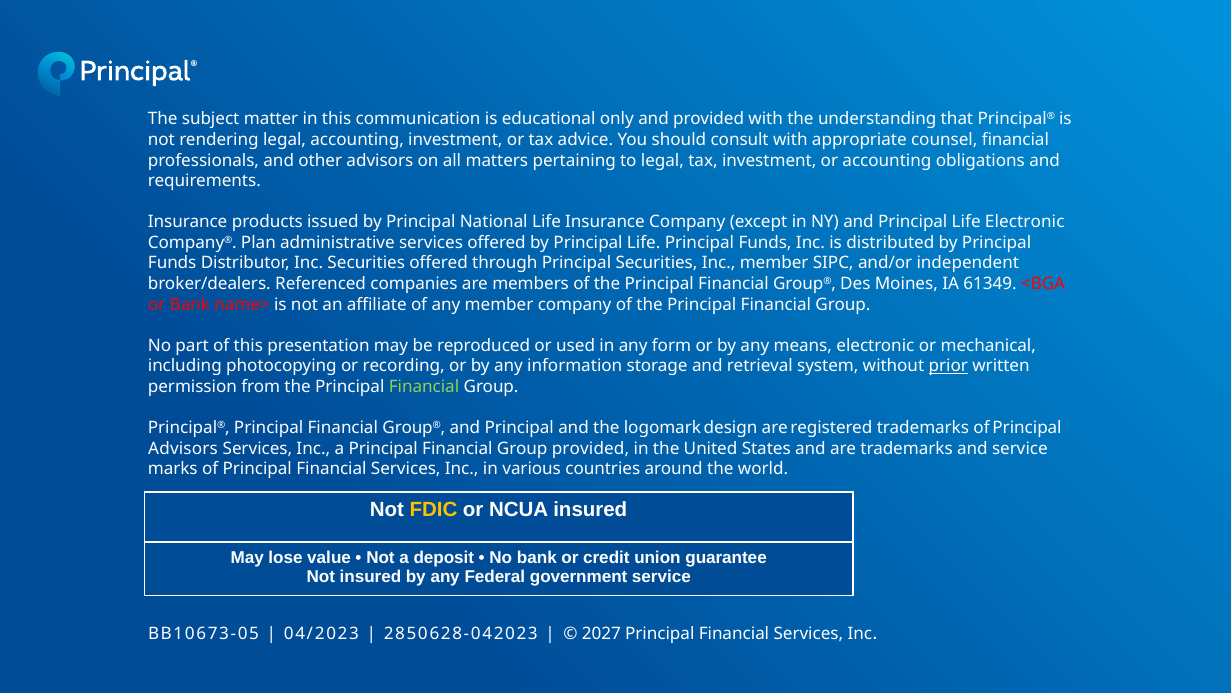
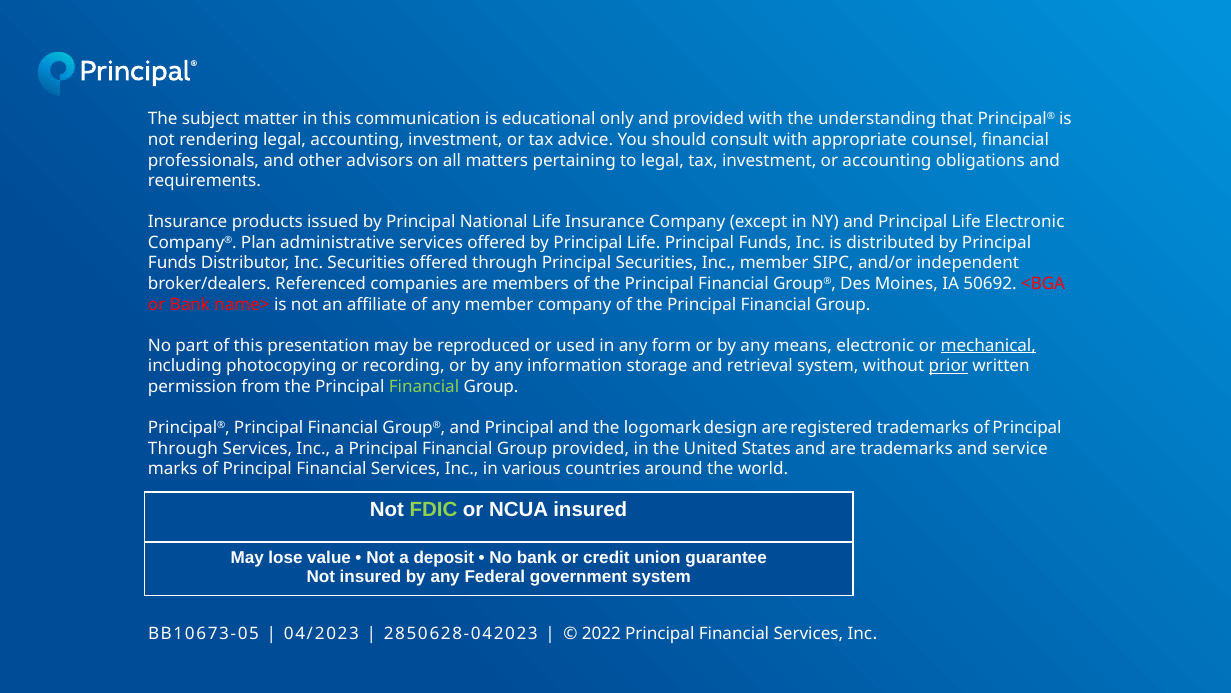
61349: 61349 -> 50692
mechanical underline: none -> present
Advisors at (183, 448): Advisors -> Through
FDIC colour: yellow -> light green
government service: service -> system
2027: 2027 -> 2022
